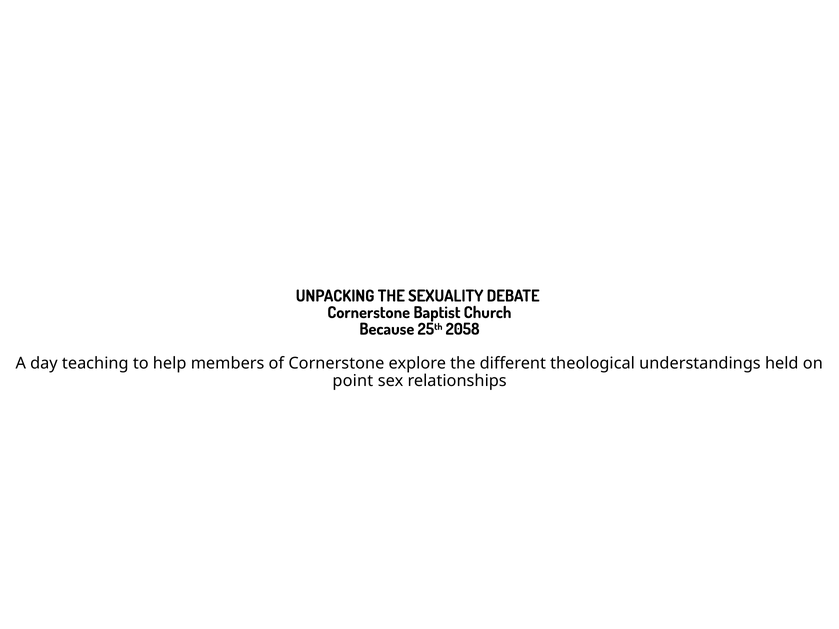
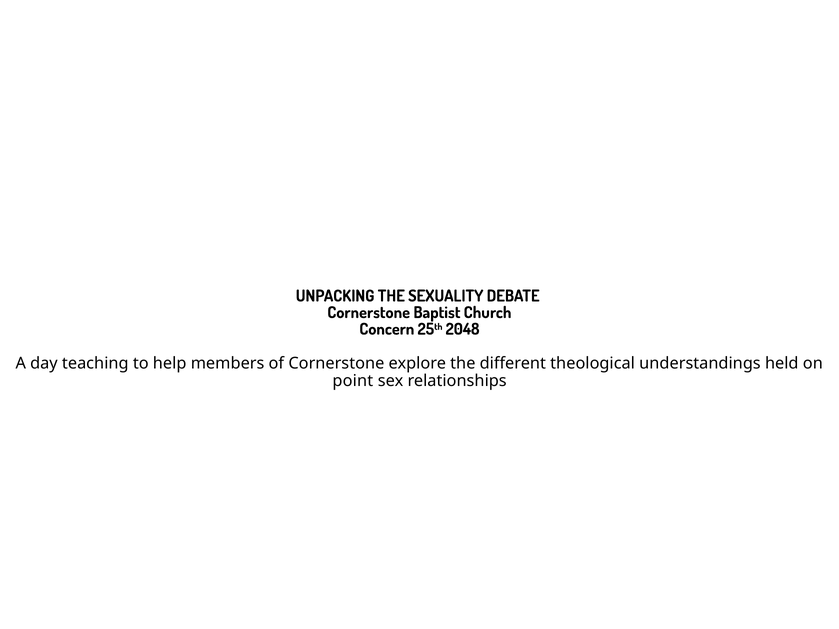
Because: Because -> Concern
2058: 2058 -> 2048
